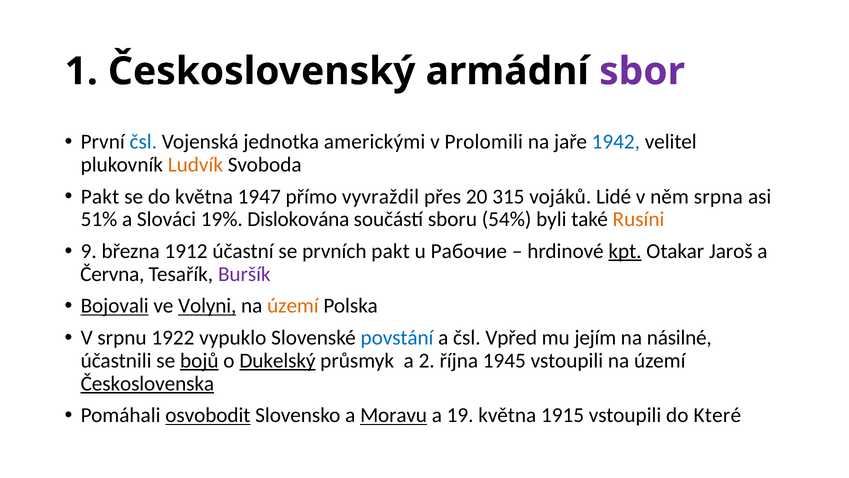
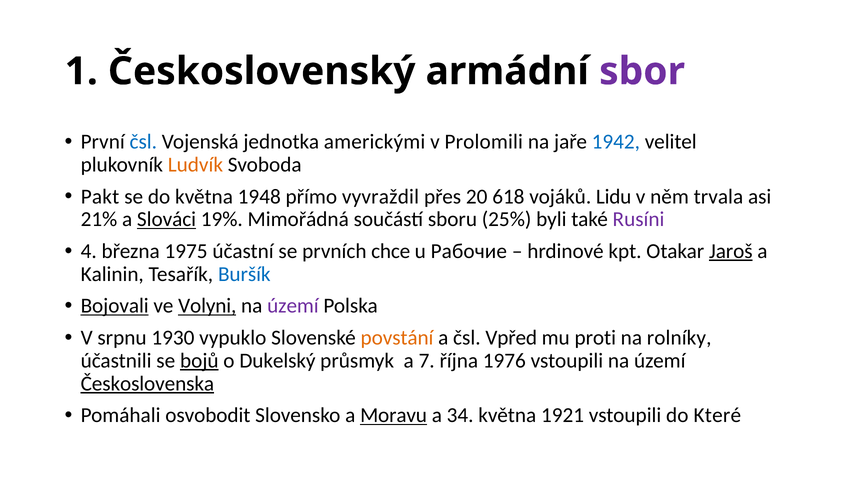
1947: 1947 -> 1948
315: 315 -> 618
Lidé: Lidé -> Lidu
srpna: srpna -> trvala
51%: 51% -> 21%
Slováci underline: none -> present
Dislokována: Dislokována -> Mimořádná
54%: 54% -> 25%
Rusíni colour: orange -> purple
9: 9 -> 4
1912: 1912 -> 1975
prvních pakt: pakt -> chce
kpt underline: present -> none
Jaroš underline: none -> present
Června: Června -> Kalinin
Buršík colour: purple -> blue
území at (293, 306) colour: orange -> purple
1922: 1922 -> 1930
povstání colour: blue -> orange
jejím: jejím -> proti
násilné: násilné -> rolníky
Dukelský underline: present -> none
2: 2 -> 7
1945: 1945 -> 1976
osvobodit underline: present -> none
19: 19 -> 34
1915: 1915 -> 1921
